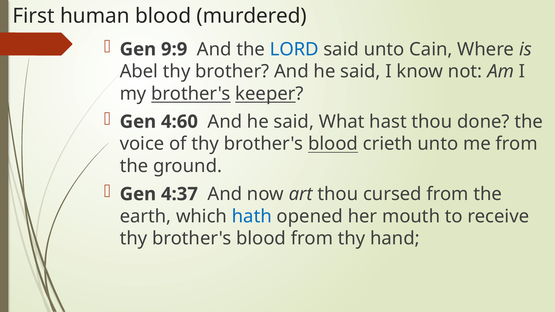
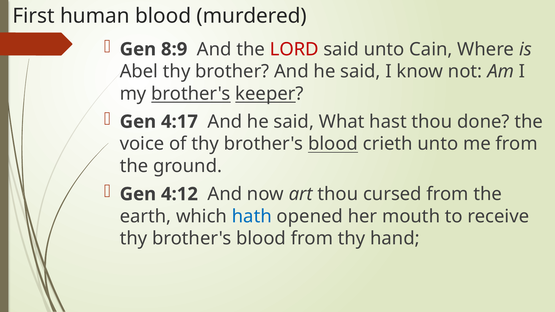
9:9: 9:9 -> 8:9
LORD colour: blue -> red
4:60: 4:60 -> 4:17
4:37: 4:37 -> 4:12
